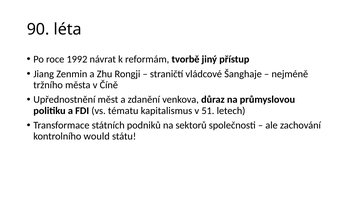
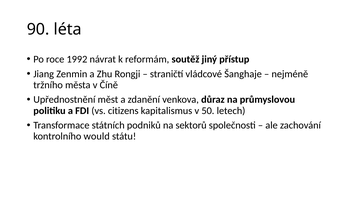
tvorbě: tvorbě -> soutěž
tématu: tématu -> citizens
51: 51 -> 50
